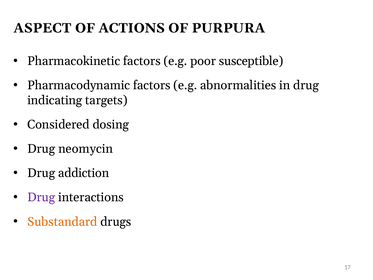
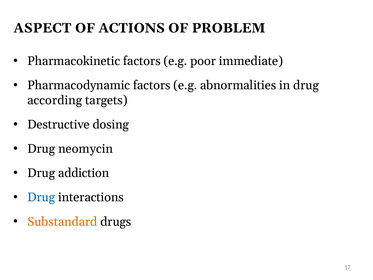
PURPURA: PURPURA -> PROBLEM
susceptible: susceptible -> immediate
indicating: indicating -> according
Considered: Considered -> Destructive
Drug at (41, 197) colour: purple -> blue
